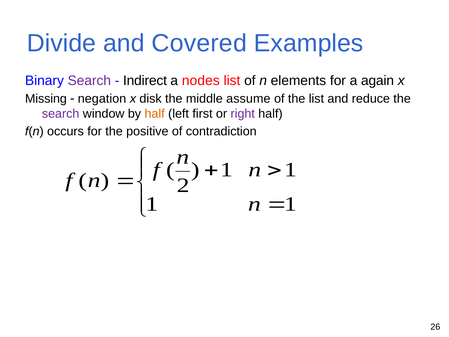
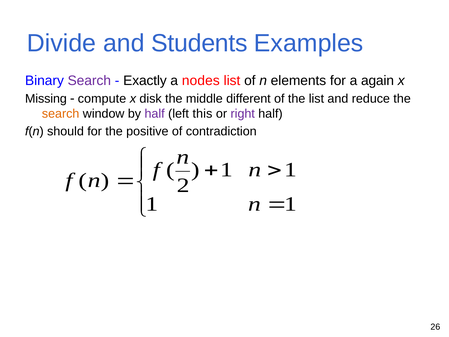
Covered: Covered -> Students
Indirect: Indirect -> Exactly
negation: negation -> compute
assume: assume -> different
search at (61, 114) colour: purple -> orange
half at (155, 114) colour: orange -> purple
first: first -> this
occurs: occurs -> should
